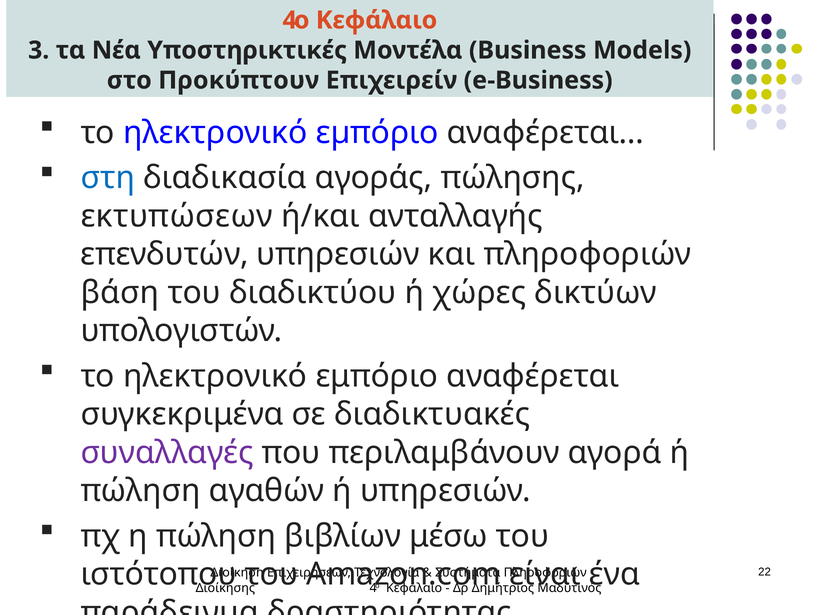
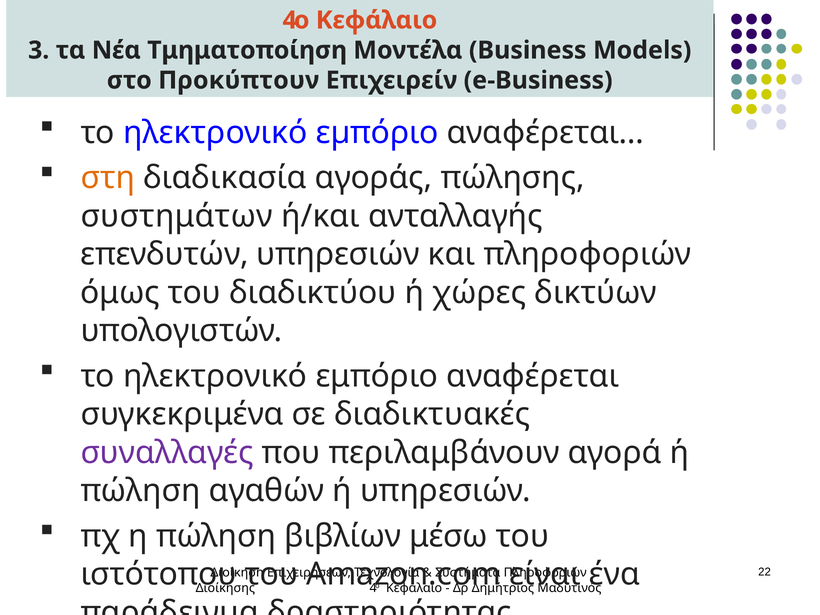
Υποστηρικτικές: Υποστηρικτικές -> Τμηματοποίηση
στη colour: blue -> orange
εκτυπώσεων: εκτυπώσεων -> συστημάτων
βάση: βάση -> όμως
